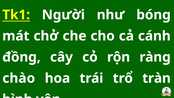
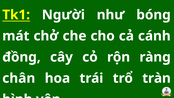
chào: chào -> chân
